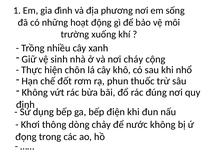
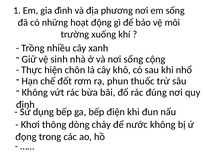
nơi cháy: cháy -> sống
